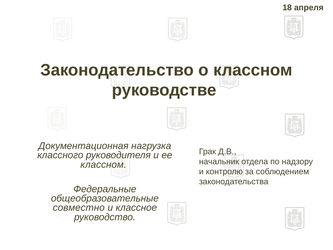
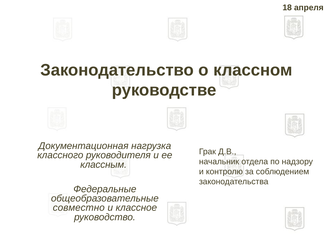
классном at (103, 164): классном -> классным
